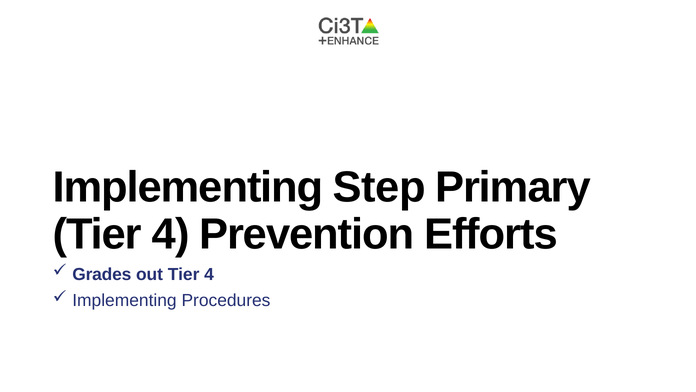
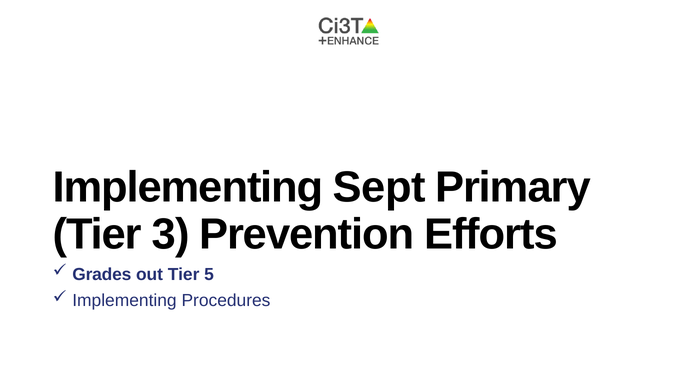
Step: Step -> Sept
4 at (171, 234): 4 -> 3
out Tier 4: 4 -> 5
